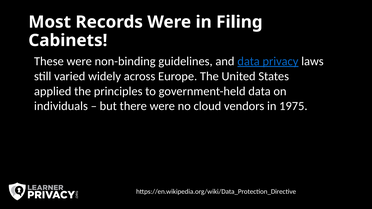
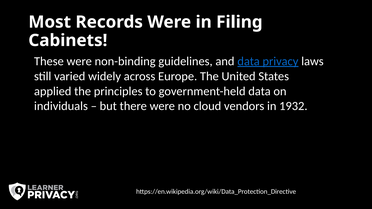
1975: 1975 -> 1932
